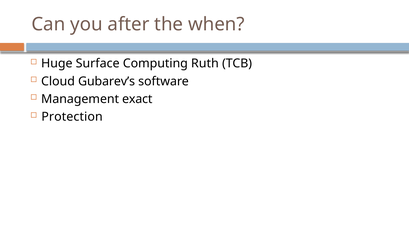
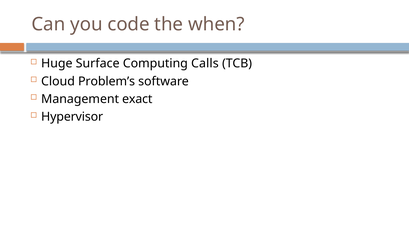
after: after -> code
Ruth: Ruth -> Calls
Gubarev’s: Gubarev’s -> Problem’s
Protection: Protection -> Hypervisor
